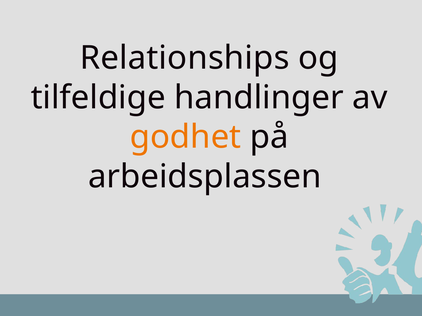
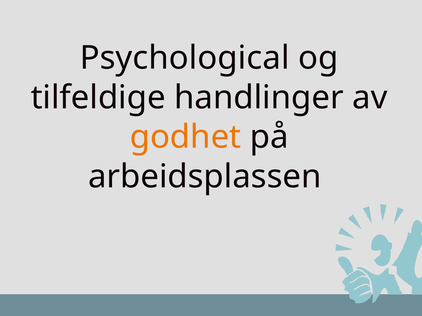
Relationships: Relationships -> Psychological
